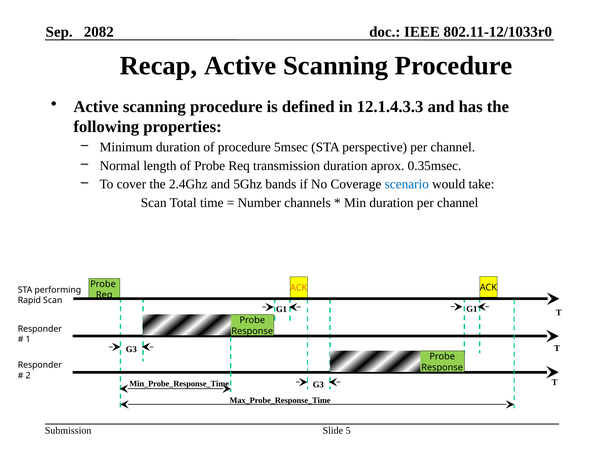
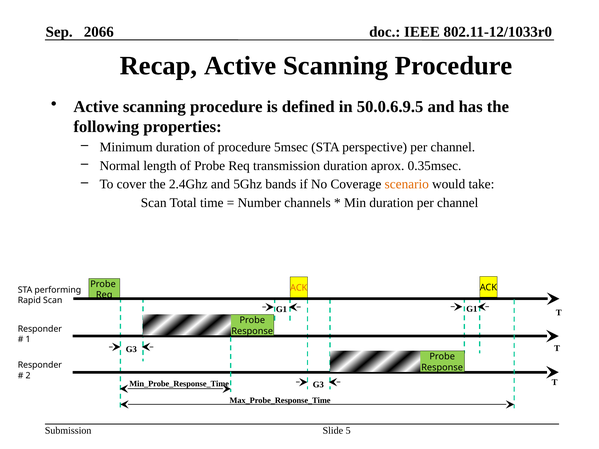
2082: 2082 -> 2066
12.1.4.3.3: 12.1.4.3.3 -> 50.0.6.9.5
scenario colour: blue -> orange
